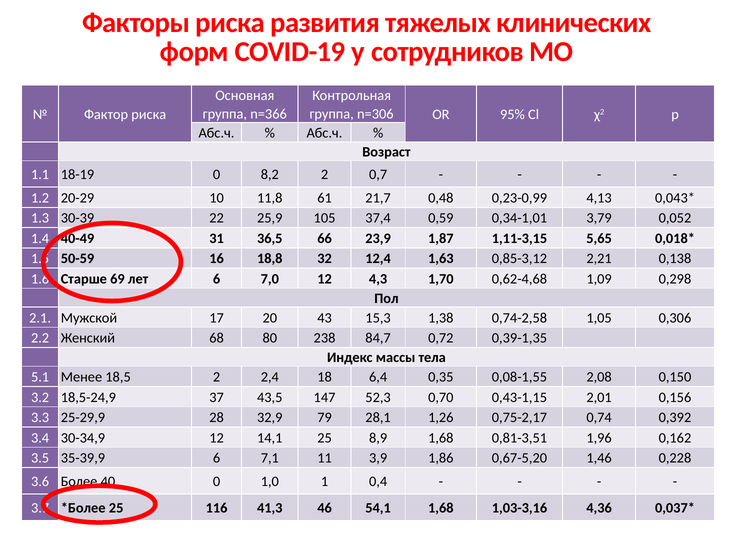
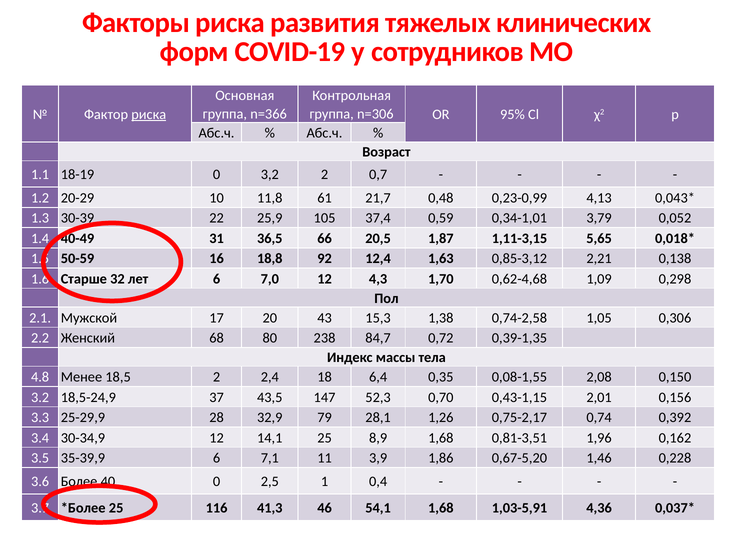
риска at (149, 114) underline: none -> present
8,2: 8,2 -> 3,2
23,9: 23,9 -> 20,5
32: 32 -> 92
69: 69 -> 32
5.1: 5.1 -> 4.8
1,0: 1,0 -> 2,5
1,03-3,16: 1,03-3,16 -> 1,03-5,91
